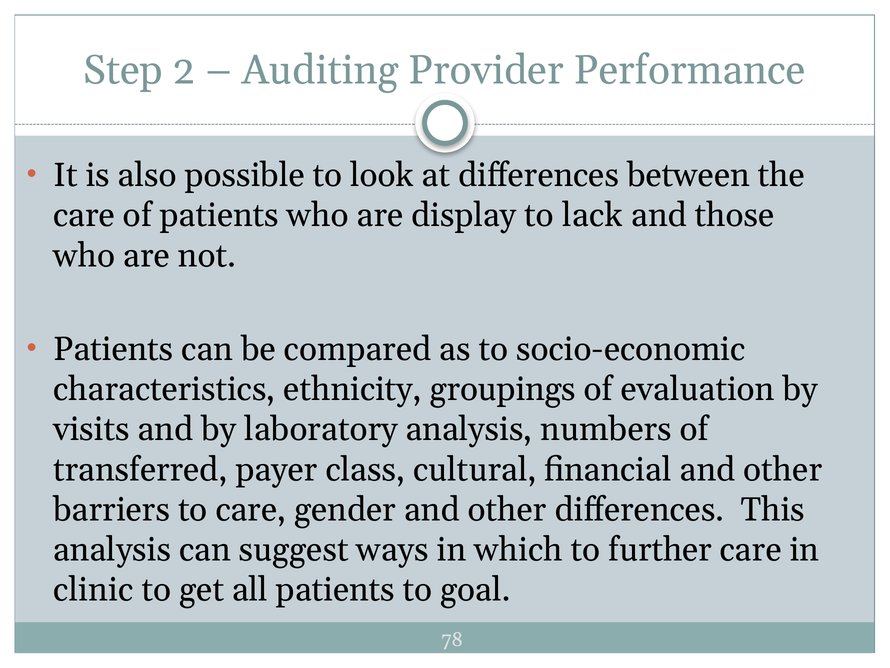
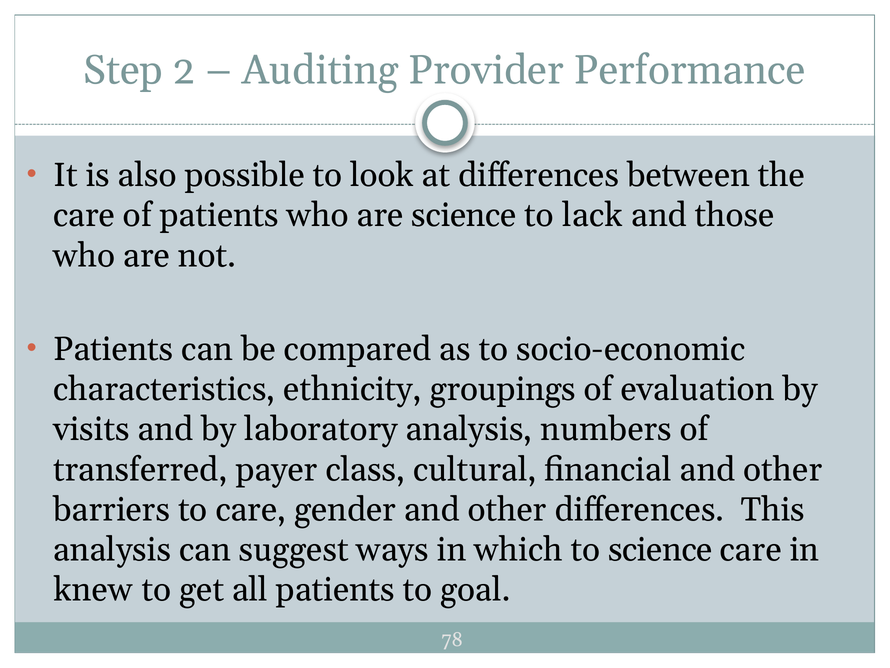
are display: display -> science
to further: further -> science
clinic: clinic -> knew
